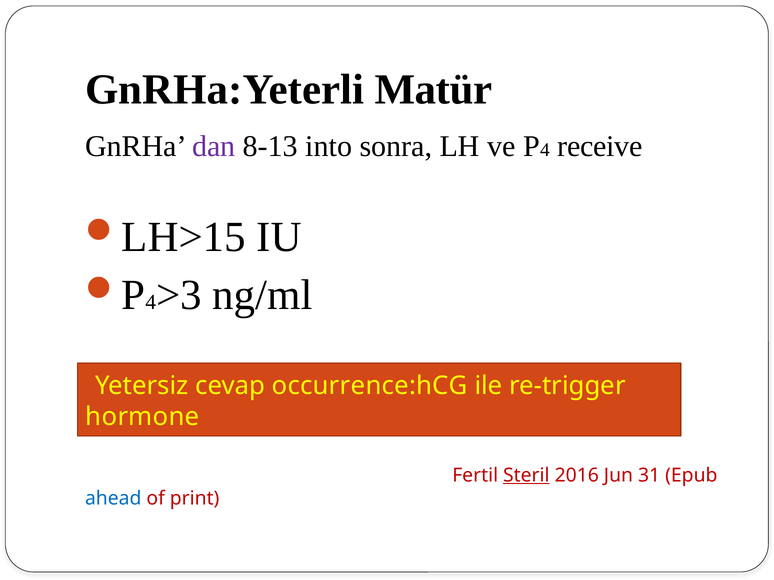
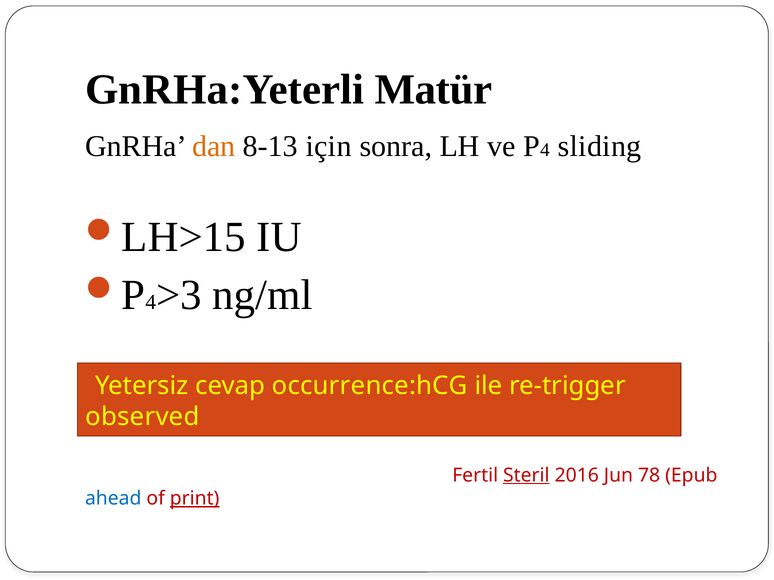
dan colour: purple -> orange
into: into -> için
receive: receive -> sliding
hormone: hormone -> observed
31: 31 -> 78
print underline: none -> present
